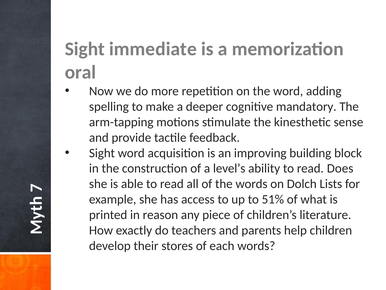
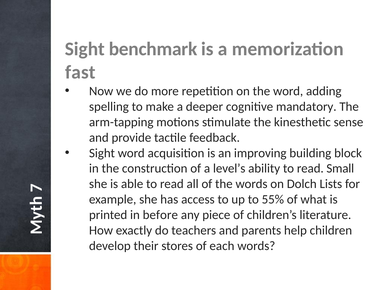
immediate: immediate -> benchmark
oral: oral -> fast
Does: Does -> Small
51%: 51% -> 55%
reason: reason -> before
